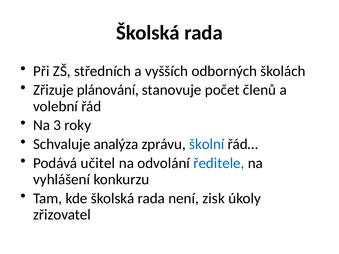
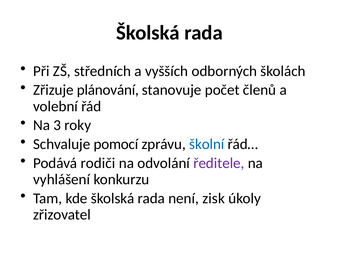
analýza: analýza -> pomocí
učitel: učitel -> rodiči
ředitele colour: blue -> purple
